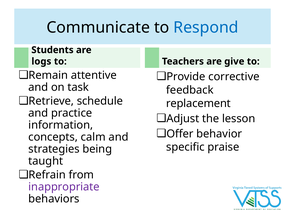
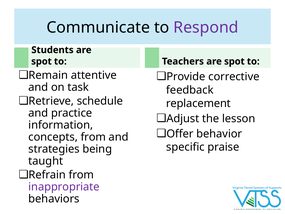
Respond colour: blue -> purple
logs at (41, 61): logs -> spot
Teachers are give: give -> spot
concepts calm: calm -> from
